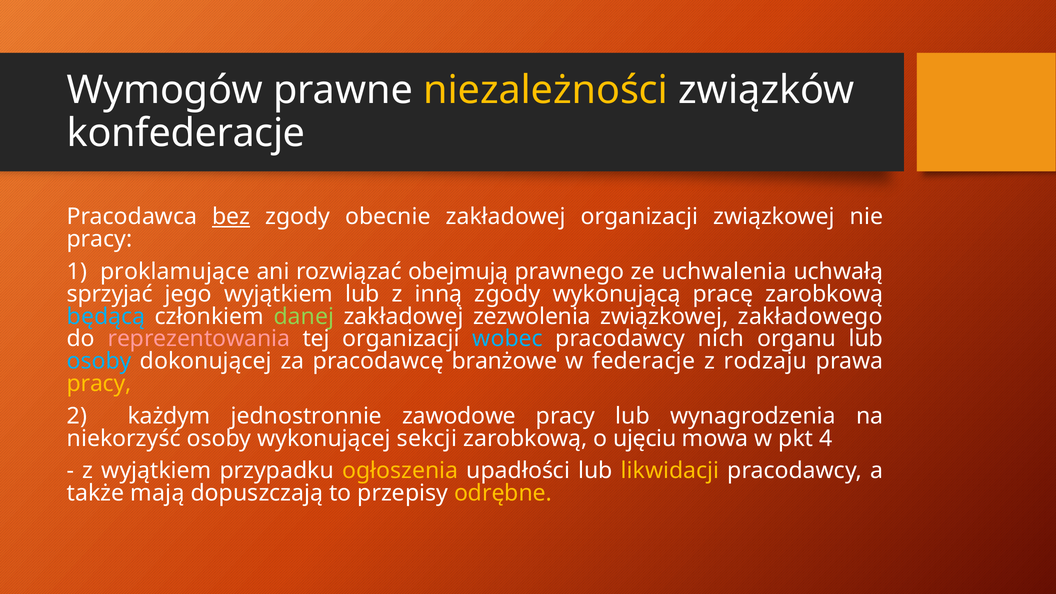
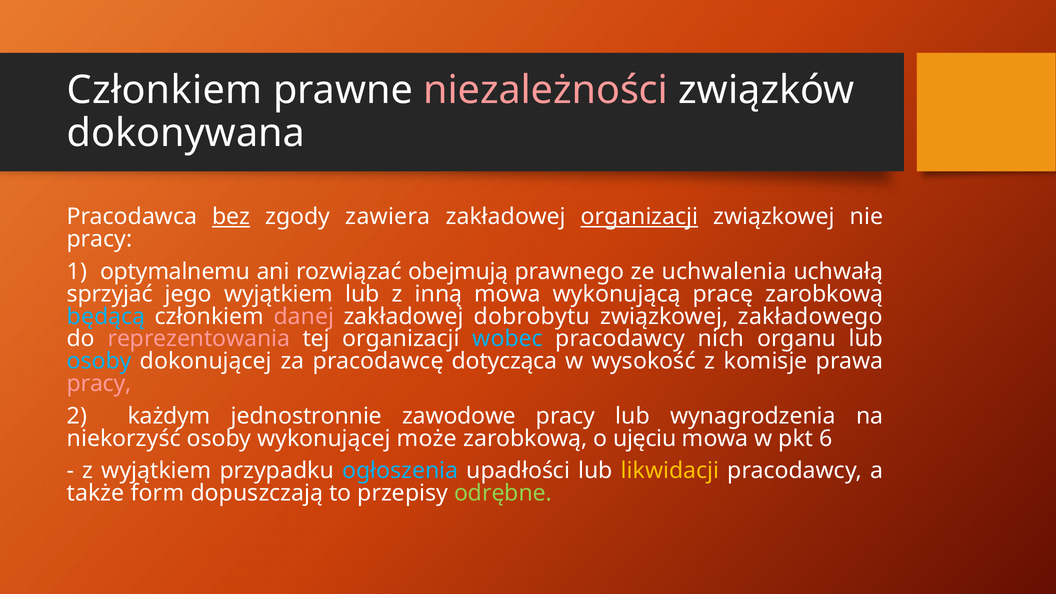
Wymogów at (165, 90): Wymogów -> Członkiem
niezależności colour: yellow -> pink
konfederacje: konfederacje -> dokonywana
obecnie: obecnie -> zawiera
organizacji at (639, 217) underline: none -> present
proklamujące: proklamujące -> optymalnemu
inną zgody: zgody -> mowa
danej colour: light green -> pink
zezwolenia: zezwolenia -> dobrobytu
branżowe: branżowe -> dotycząca
federacje: federacje -> wysokość
rodzaju: rodzaju -> komisje
pracy at (99, 384) colour: yellow -> pink
sekcji: sekcji -> może
4: 4 -> 6
ogłoszenia colour: yellow -> light blue
mają: mają -> form
odrębne colour: yellow -> light green
